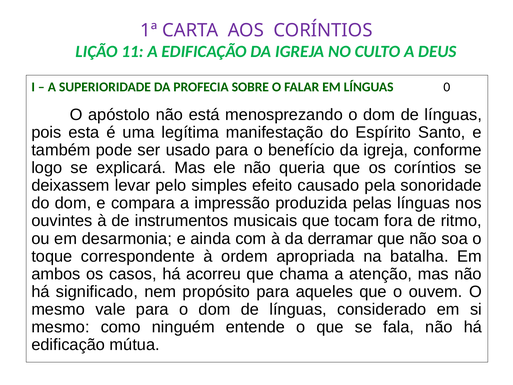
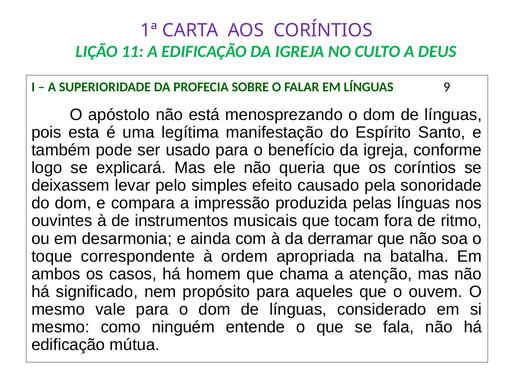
0: 0 -> 9
acorreu: acorreu -> homem
